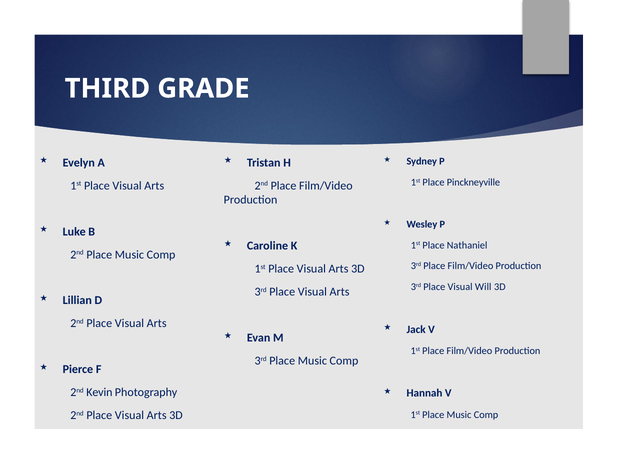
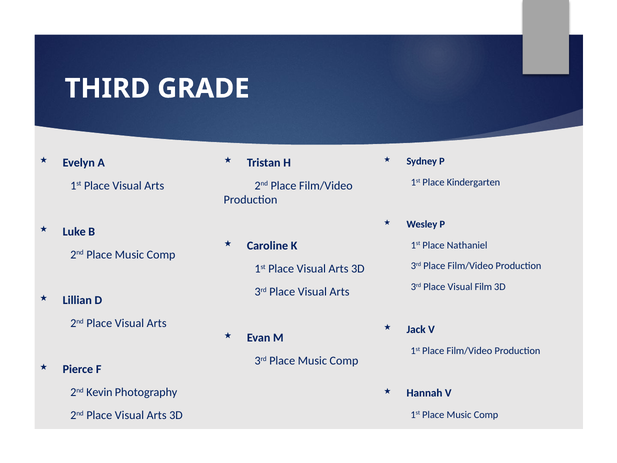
Pinckneyville: Pinckneyville -> Kindergarten
Will: Will -> Film
